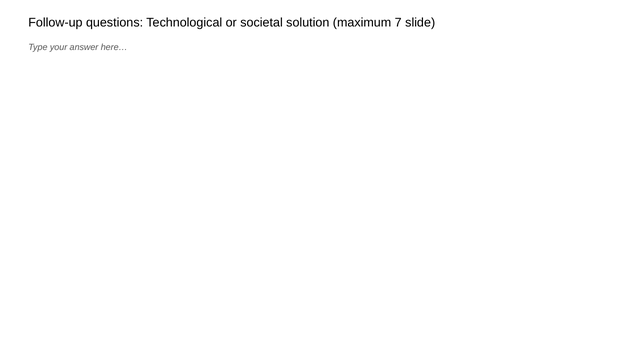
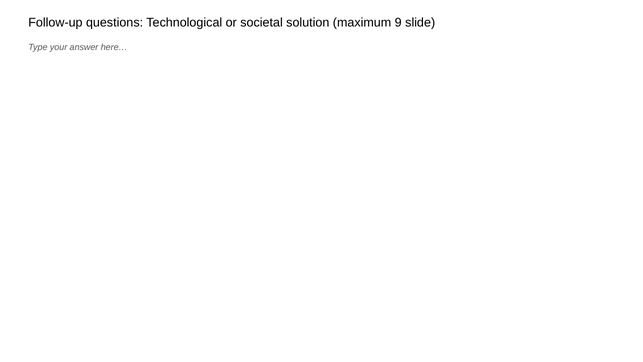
7: 7 -> 9
